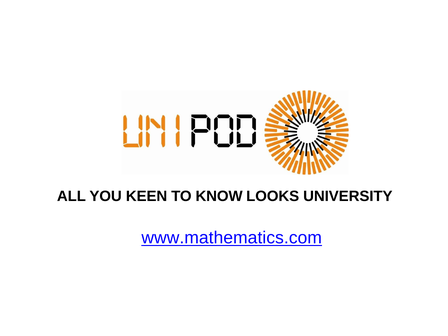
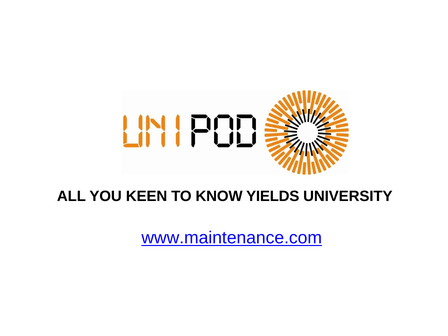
LOOKS: LOOKS -> YIELDS
www.mathematics.com: www.mathematics.com -> www.maintenance.com
